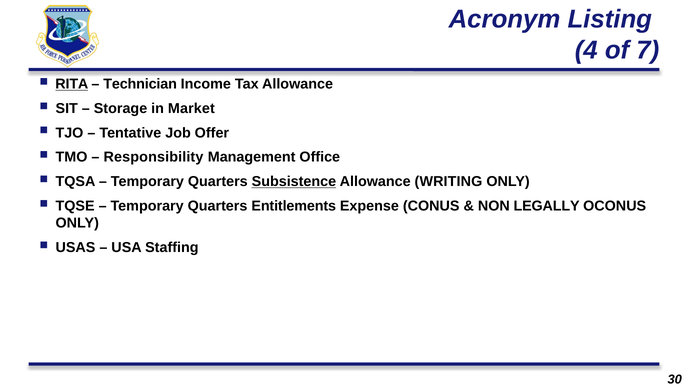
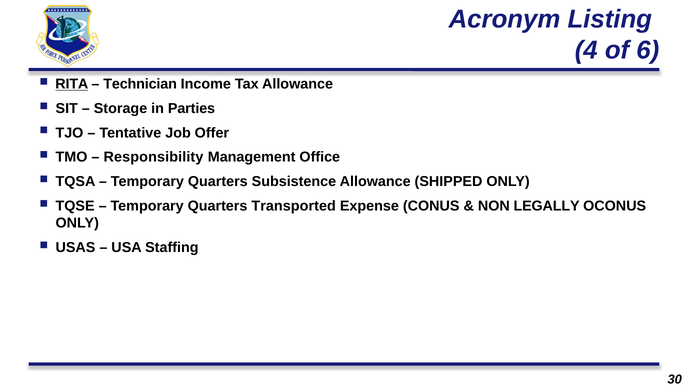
7: 7 -> 6
Market: Market -> Parties
Subsistence underline: present -> none
WRITING: WRITING -> SHIPPED
Entitlements: Entitlements -> Transported
